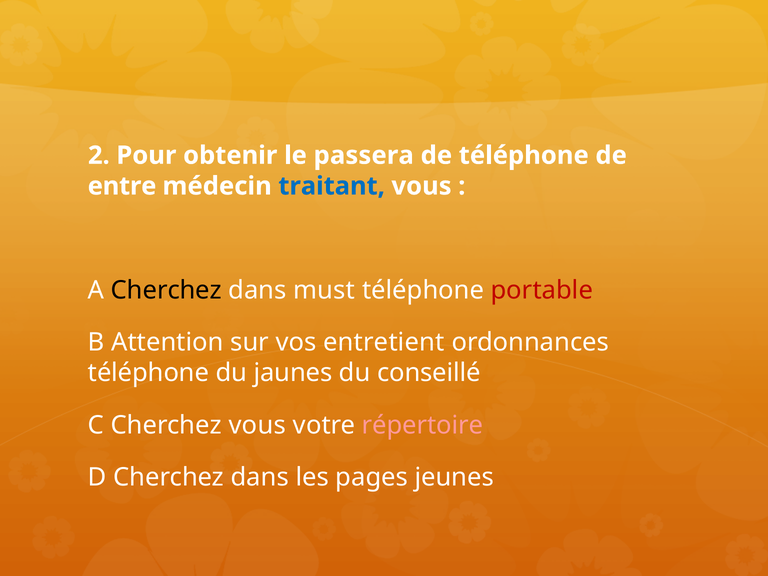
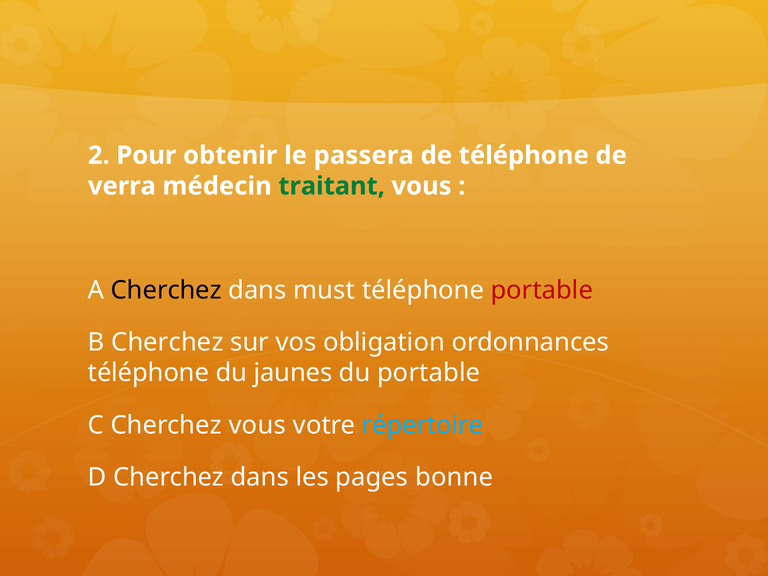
entre: entre -> verra
traitant colour: blue -> green
B Attention: Attention -> Cherchez
entretient: entretient -> obligation
du conseillé: conseillé -> portable
répertoire colour: pink -> light blue
jeunes: jeunes -> bonne
